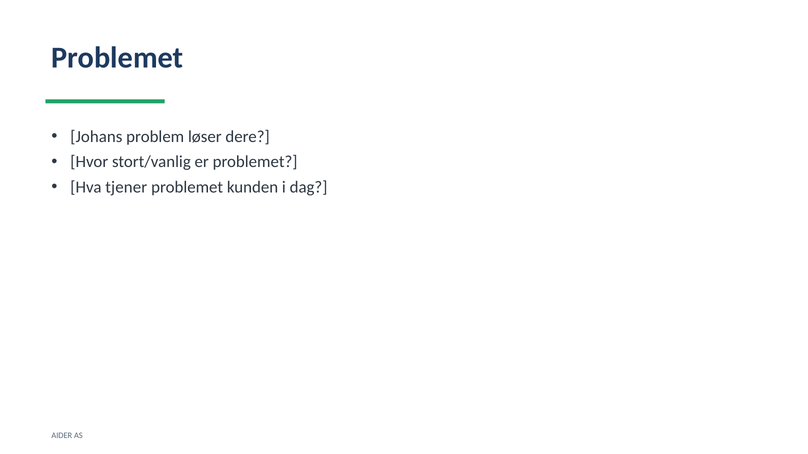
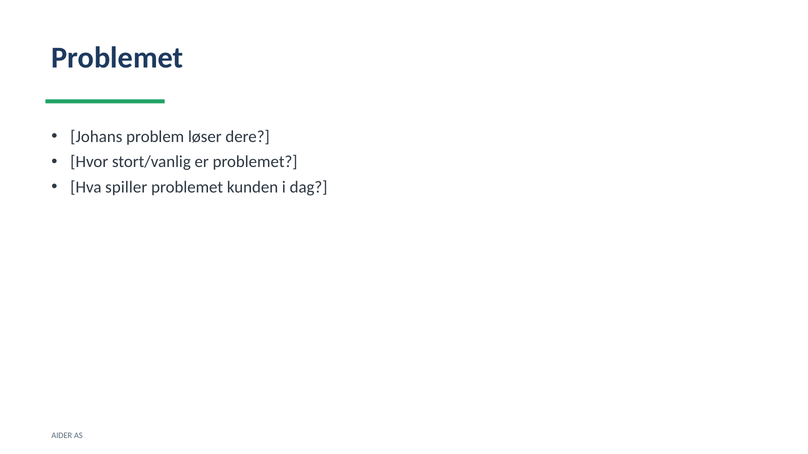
tjener: tjener -> spiller
